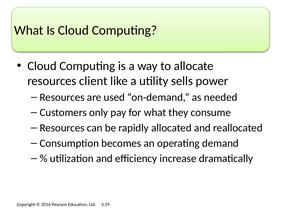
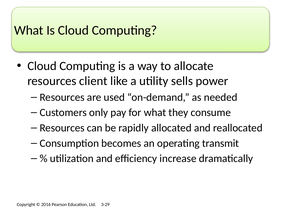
demand: demand -> transmit
